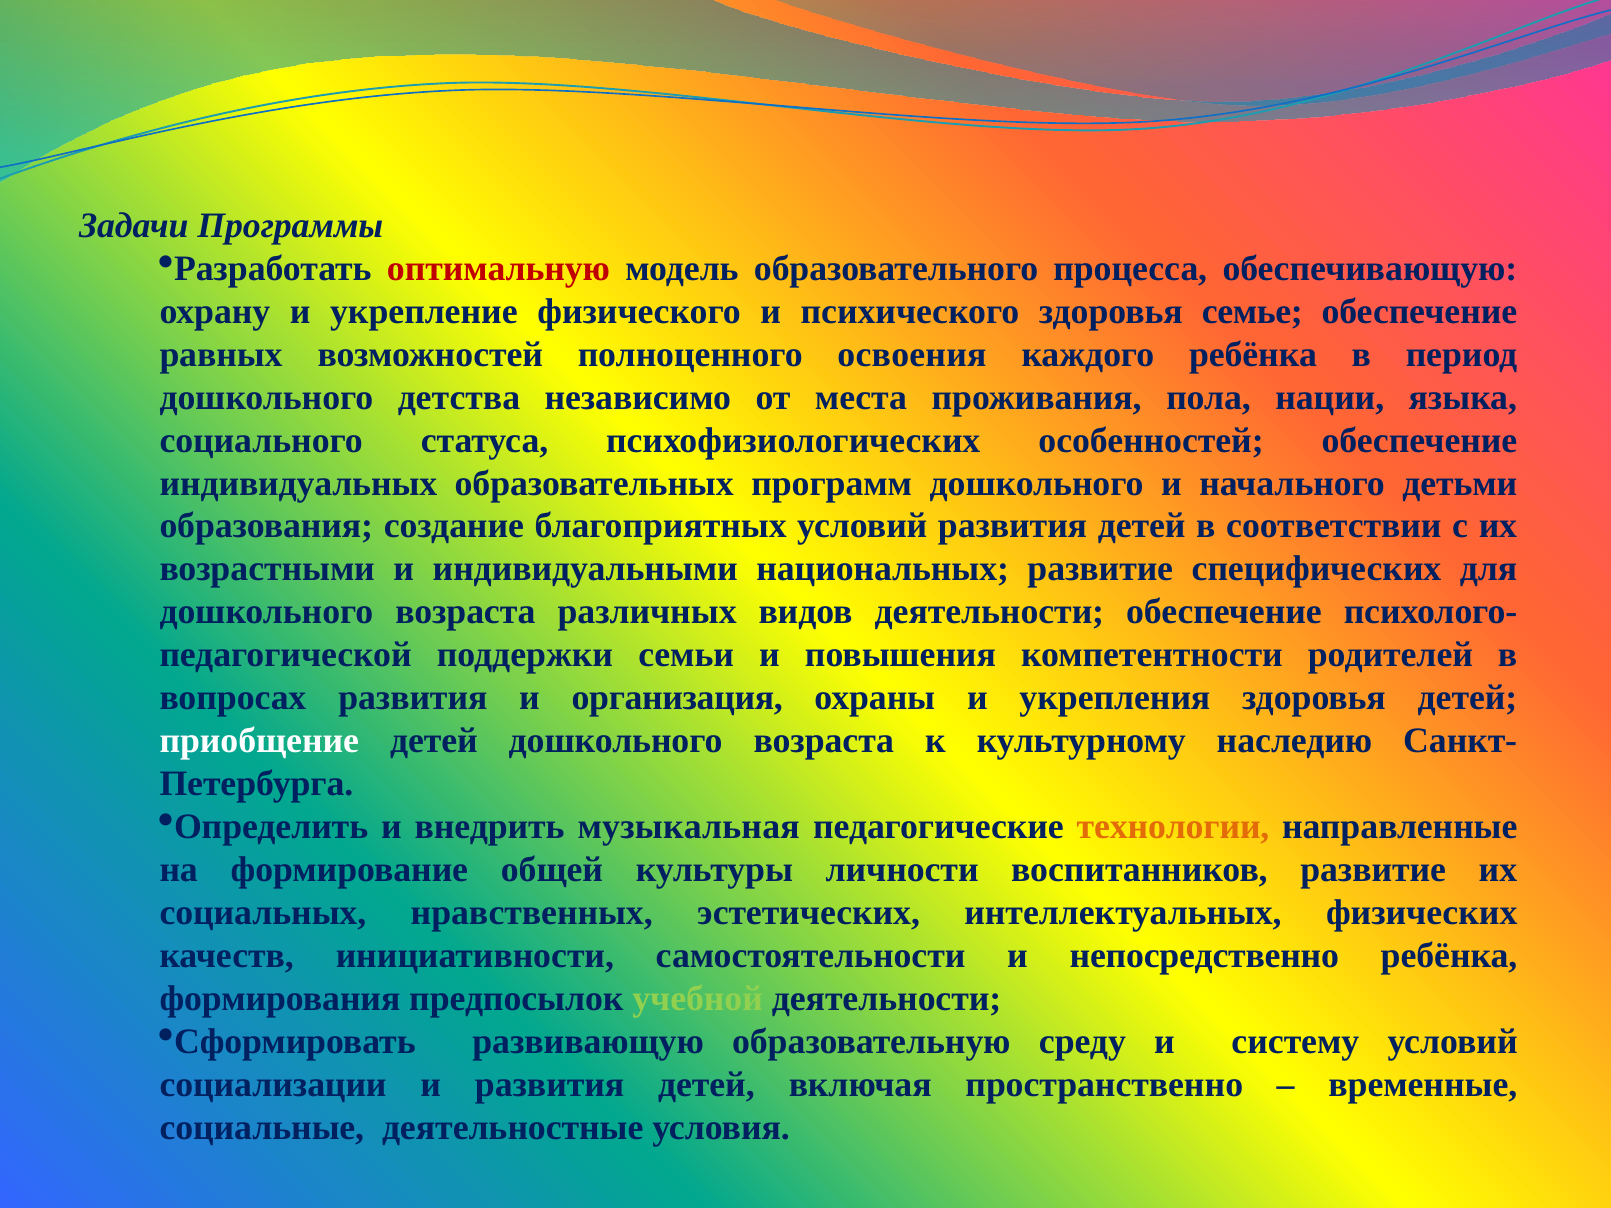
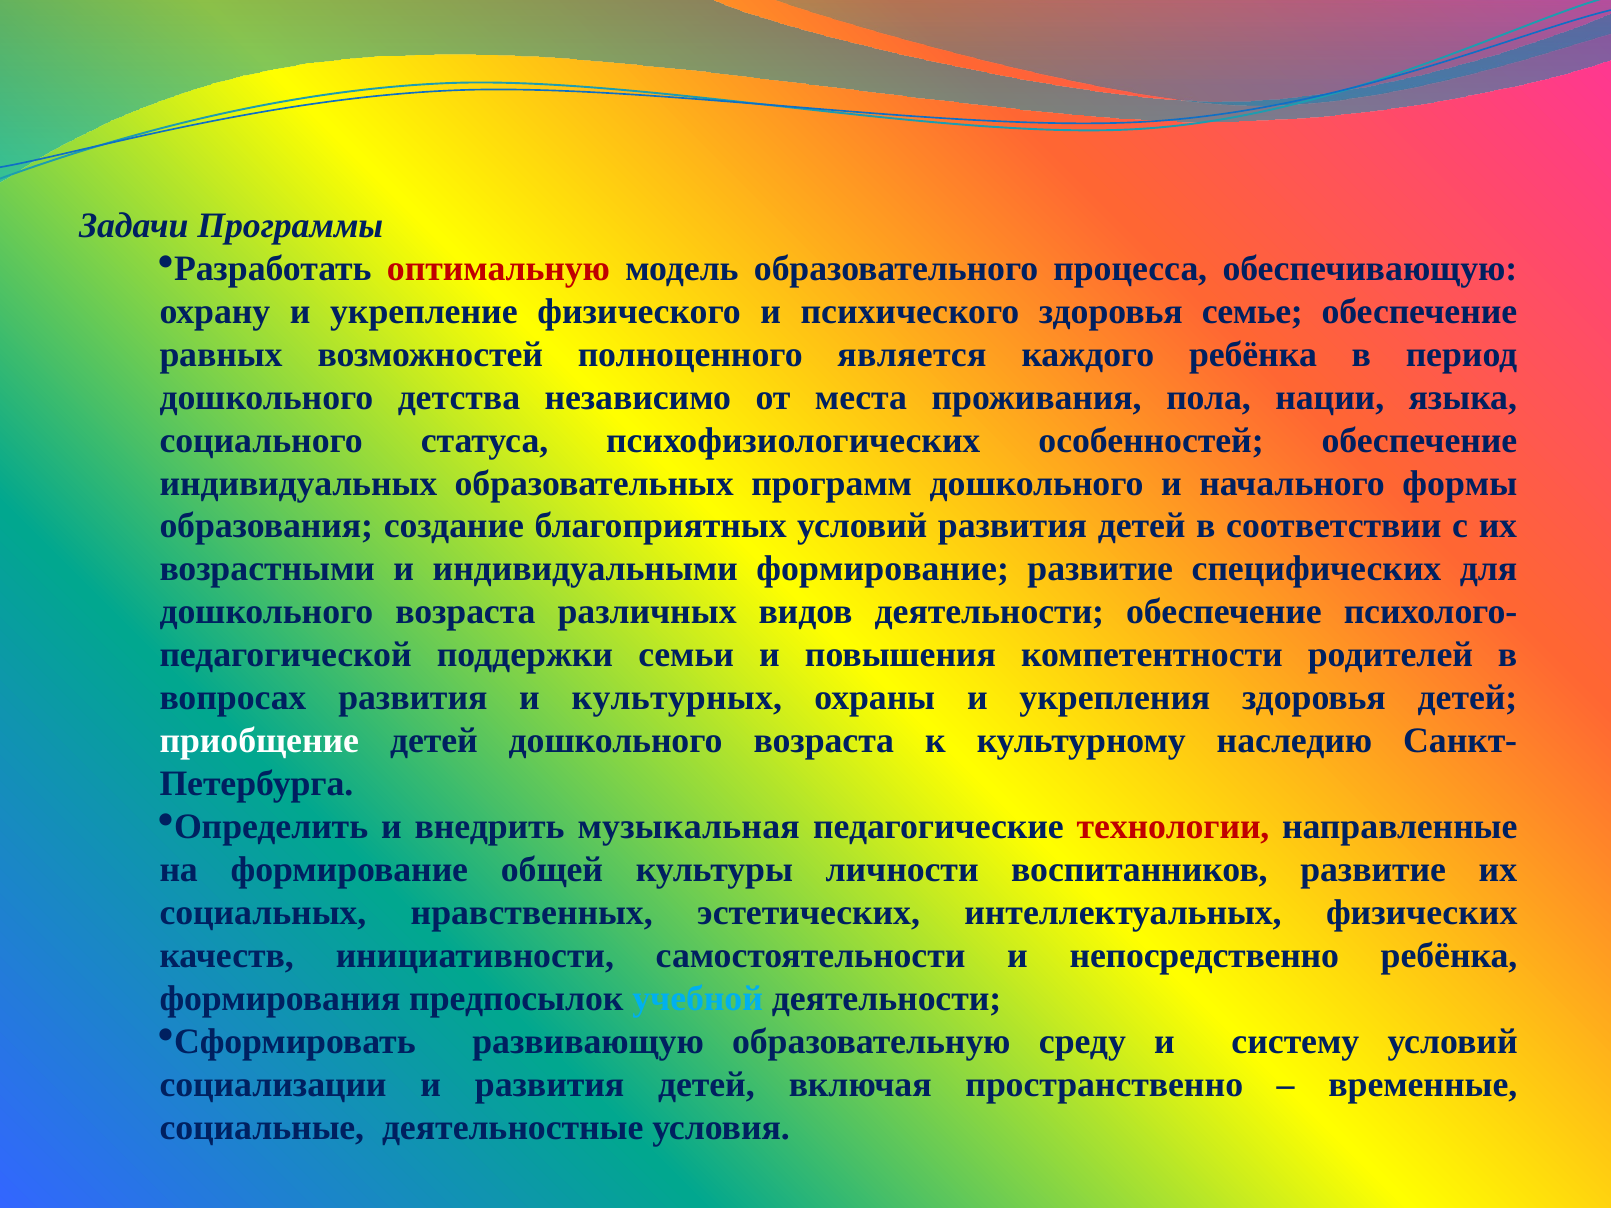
освоения: освоения -> является
детьми: детьми -> формы
индивидуальными национальных: национальных -> формирование
организация: организация -> культурных
технологии colour: orange -> red
учебной colour: light green -> light blue
